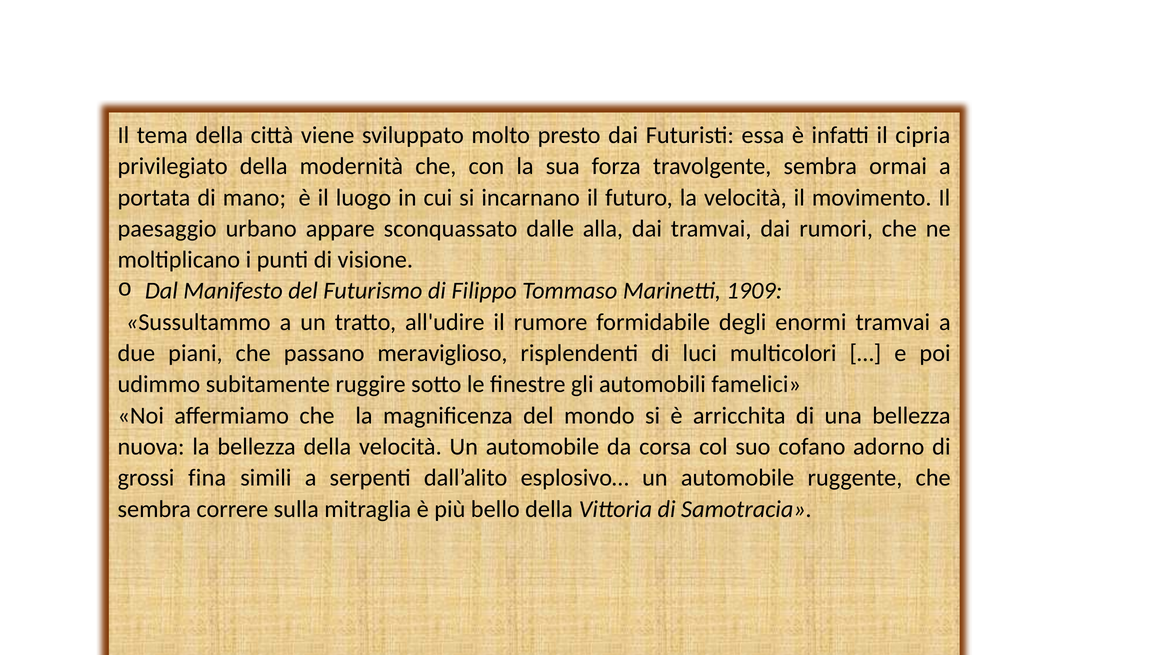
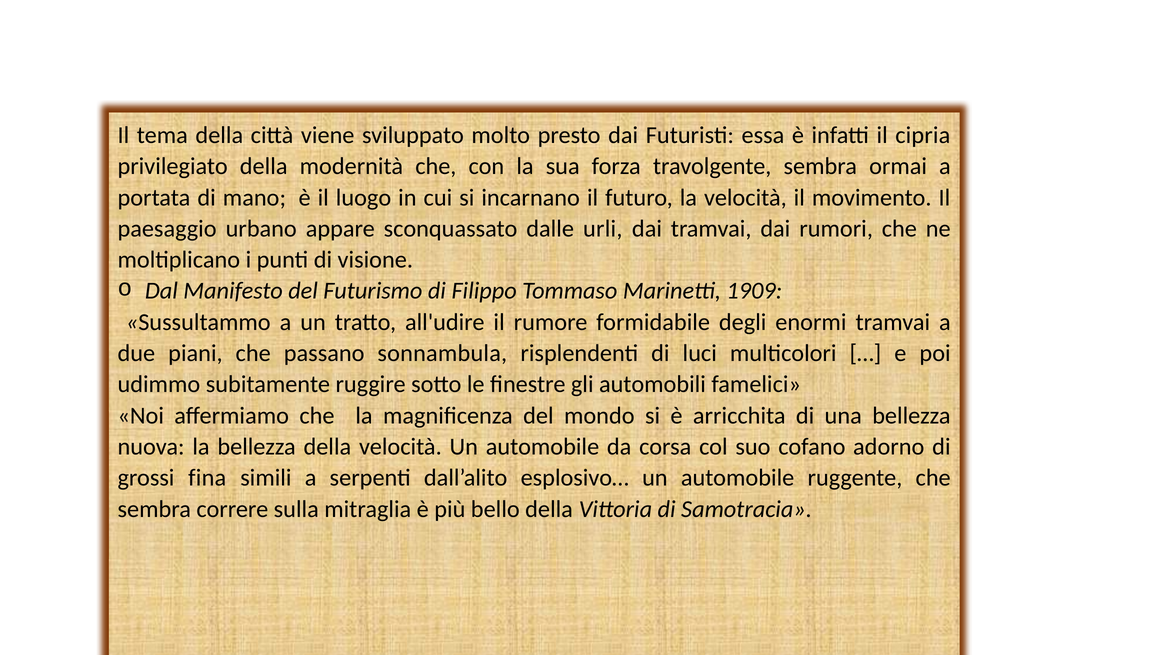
alla: alla -> urli
meraviglioso: meraviglioso -> sonnambula
